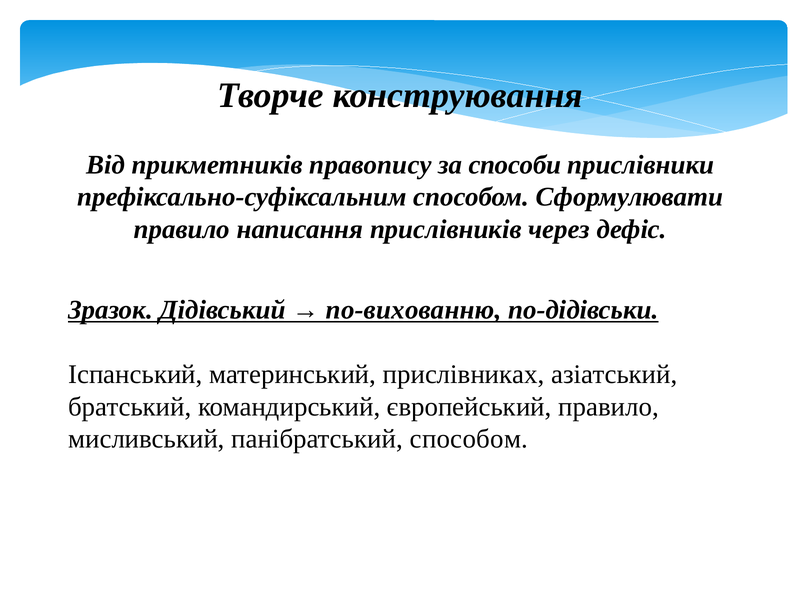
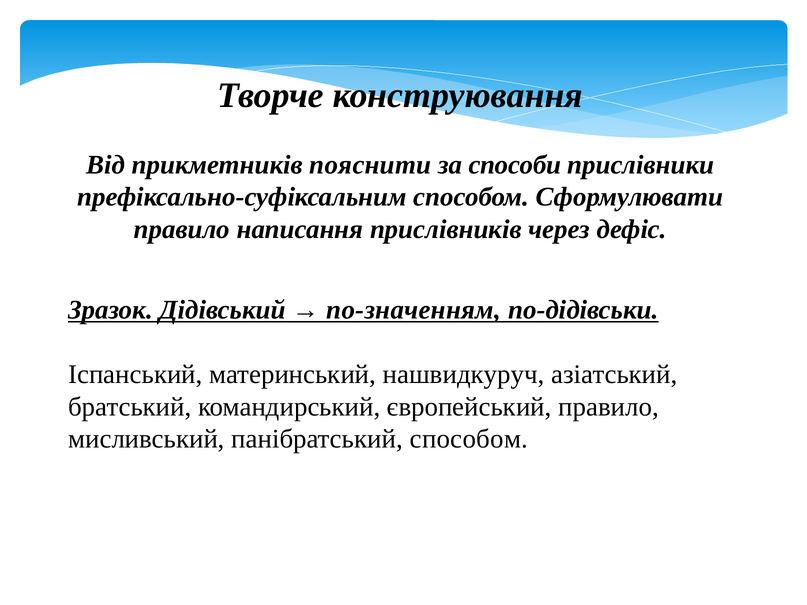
правопису: правопису -> пояснити
по-вихованню: по-вихованню -> по-значенням
прислівниках: прислівниках -> нашвидкуруч
